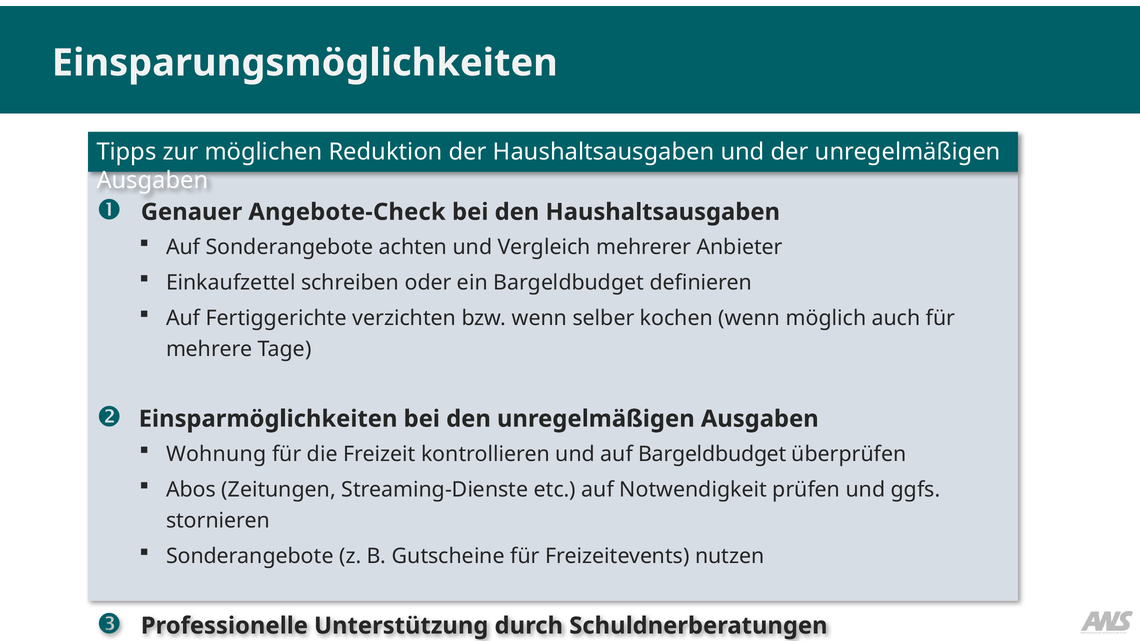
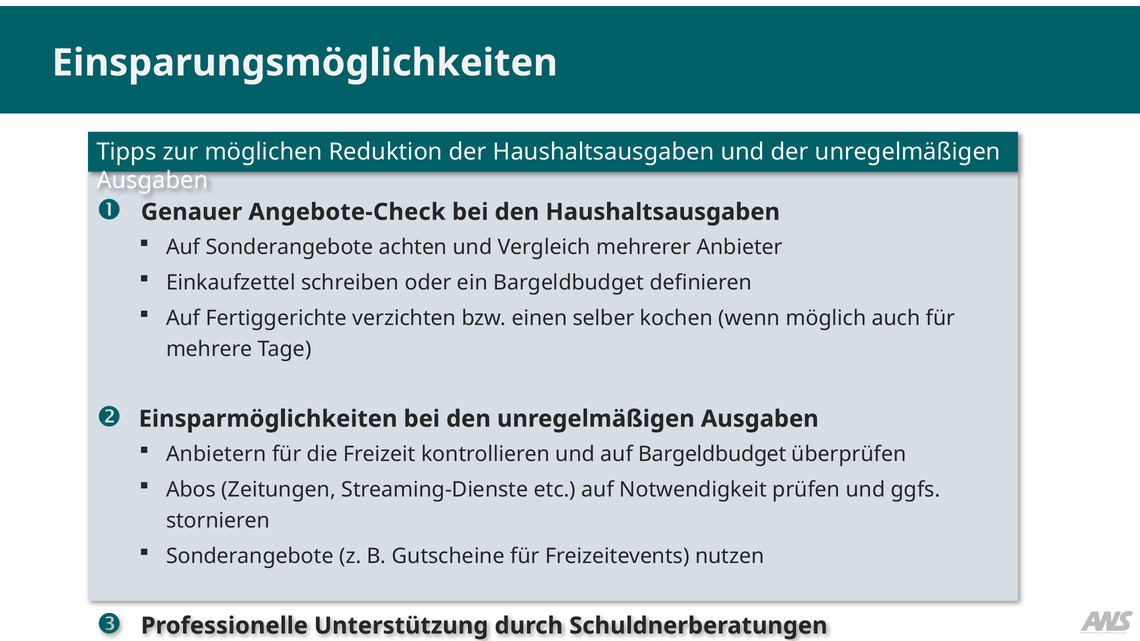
bzw wenn: wenn -> einen
Wohnung: Wohnung -> Anbietern
